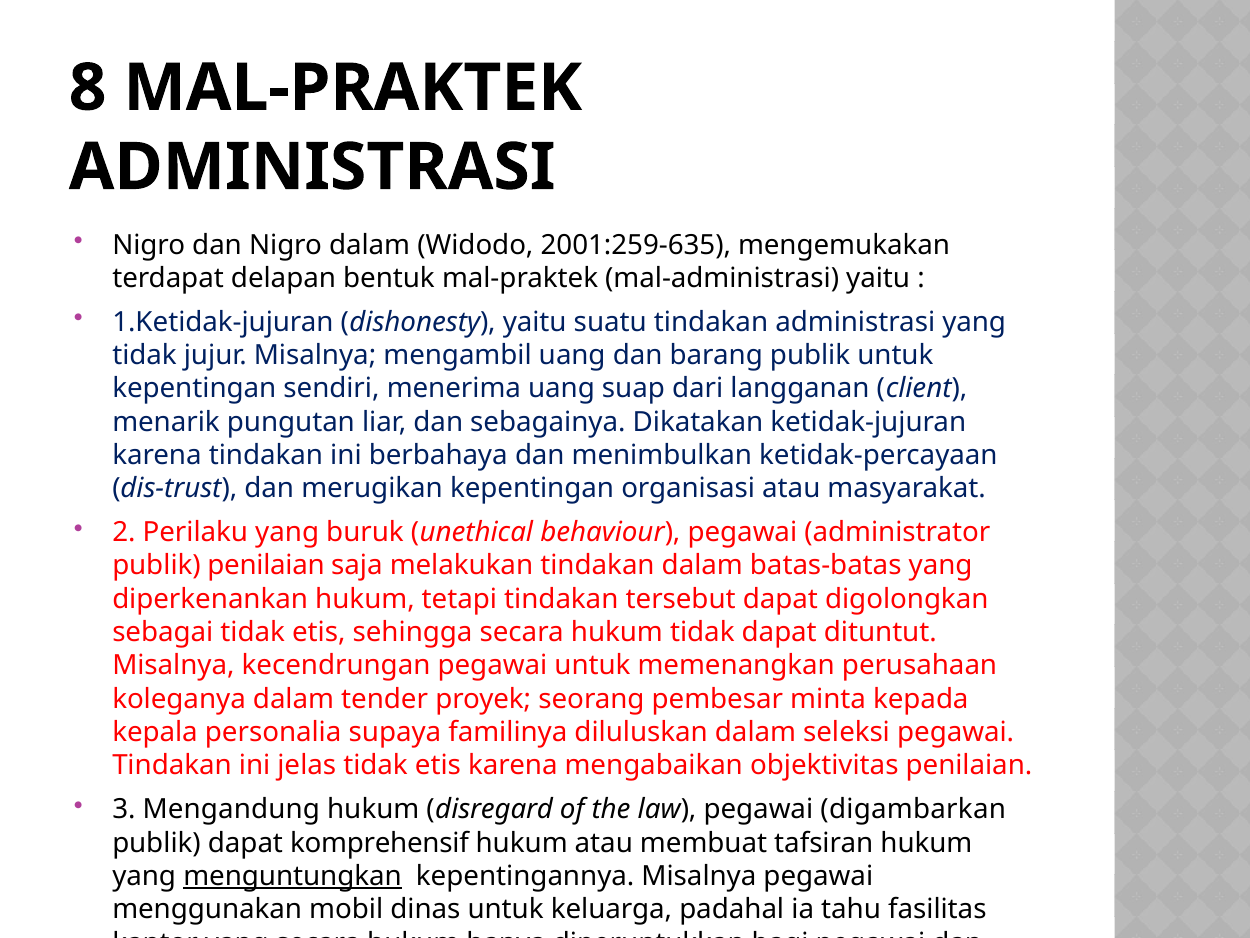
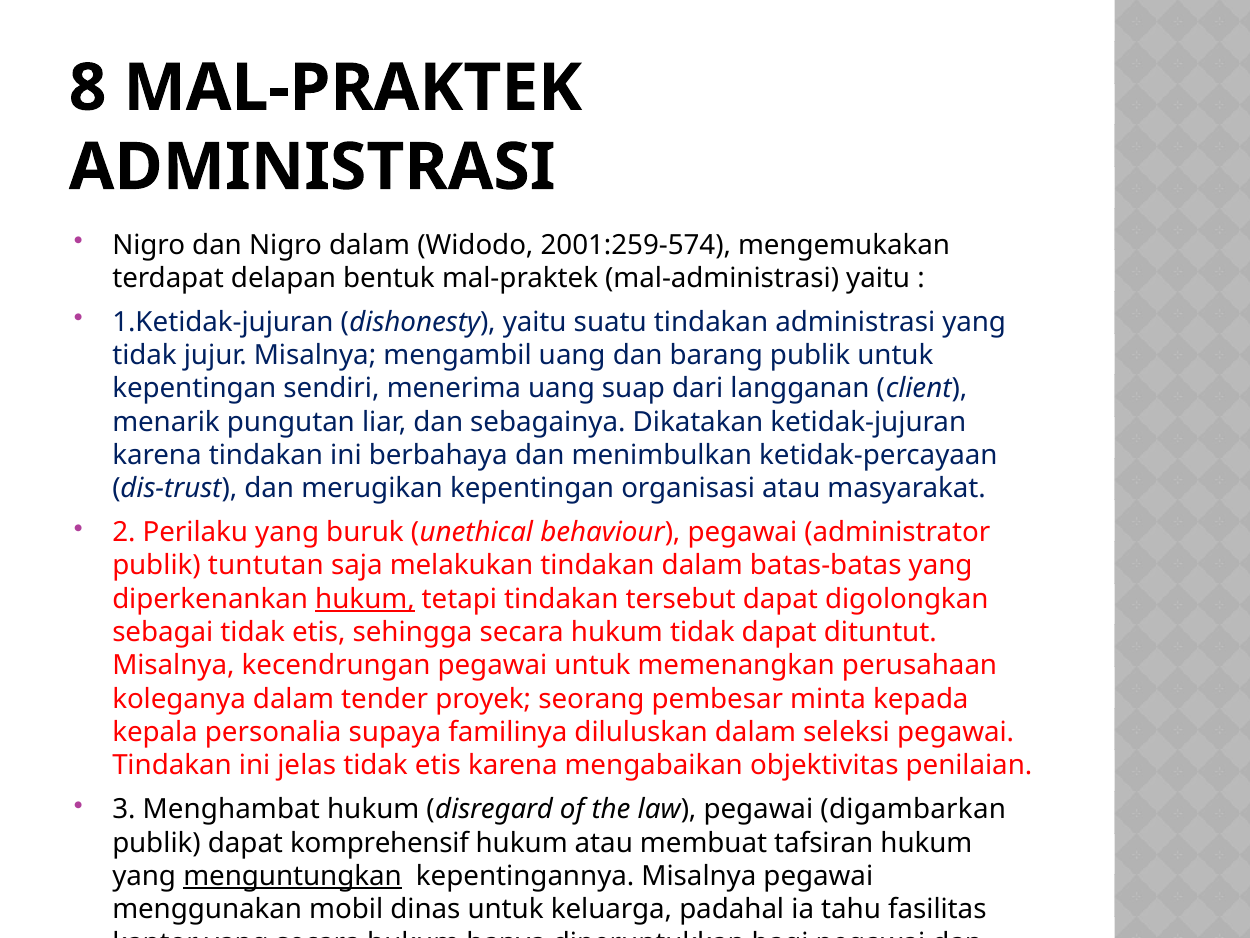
2001:259-635: 2001:259-635 -> 2001:259-574
publik penilaian: penilaian -> tuntutan
hukum at (365, 599) underline: none -> present
Mengandung: Mengandung -> Menghambat
